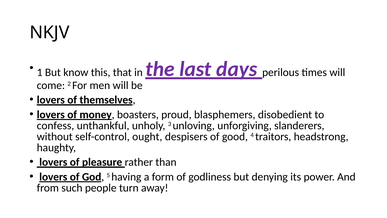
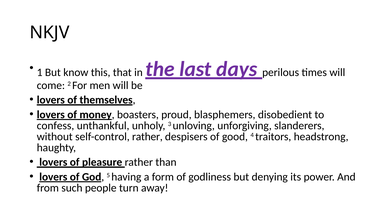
self-control ought: ought -> rather
